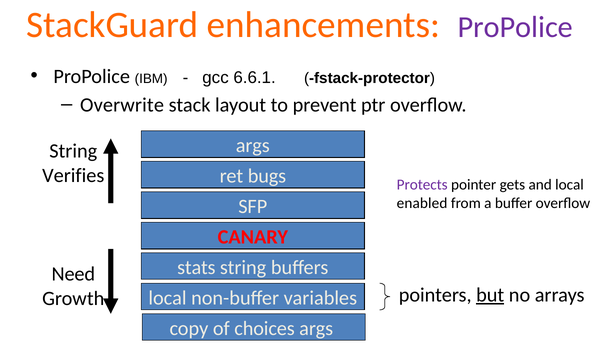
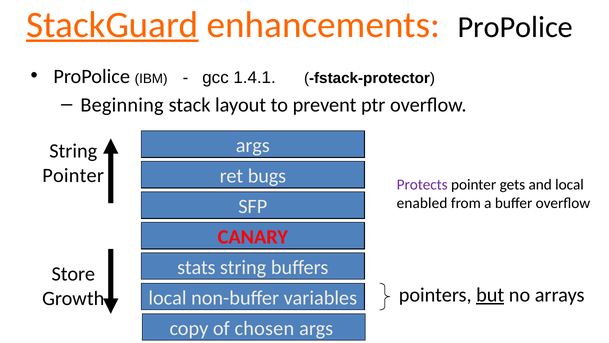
StackGuard underline: none -> present
ProPolice at (515, 27) colour: purple -> black
6.6.1: 6.6.1 -> 1.4.1
Overwrite: Overwrite -> Beginning
Verifies at (73, 175): Verifies -> Pointer
Need: Need -> Store
choices: choices -> chosen
